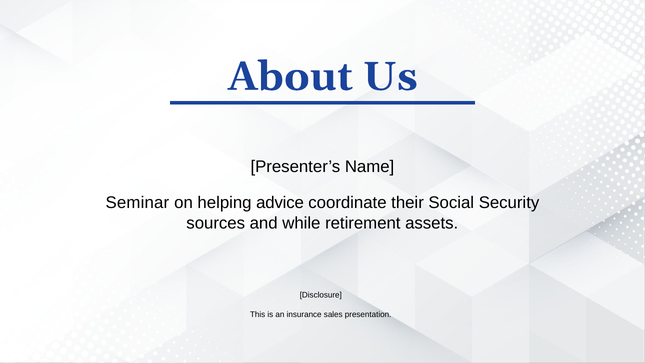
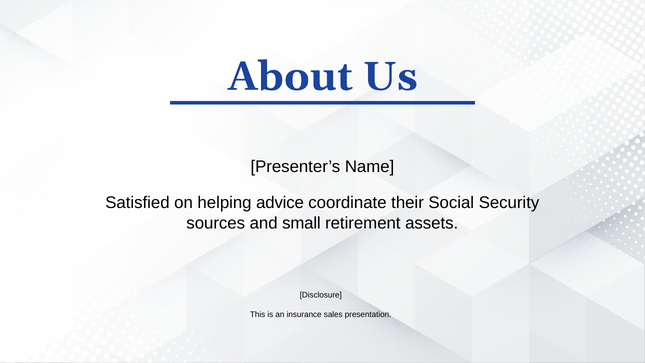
Seminar: Seminar -> Satisfied
while: while -> small
